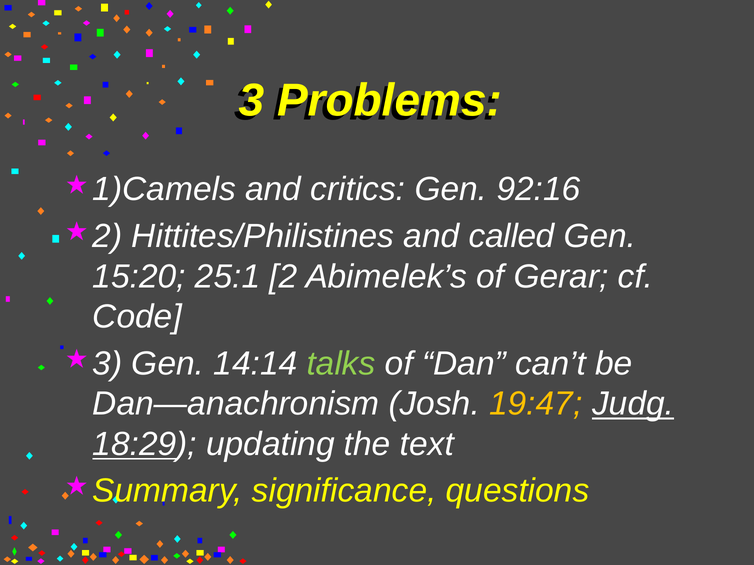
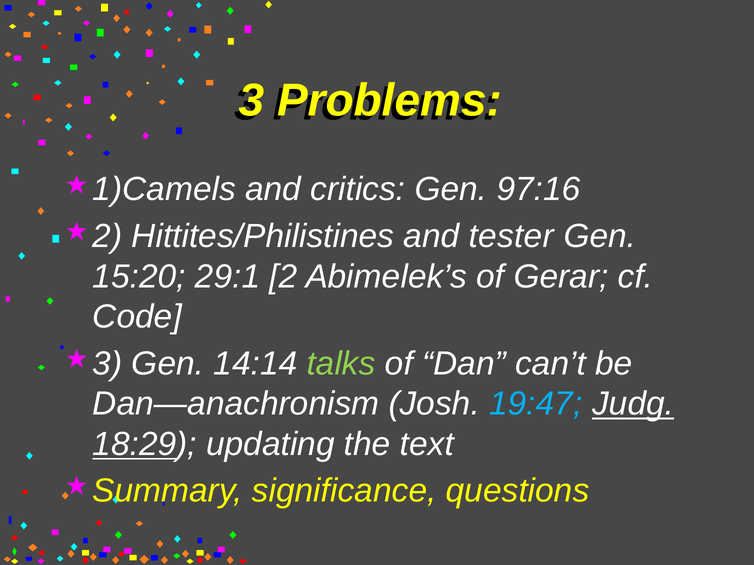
92:16: 92:16 -> 97:16
called: called -> tester
25:1: 25:1 -> 29:1
19:47 colour: yellow -> light blue
